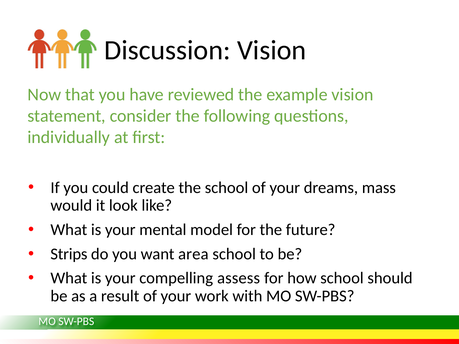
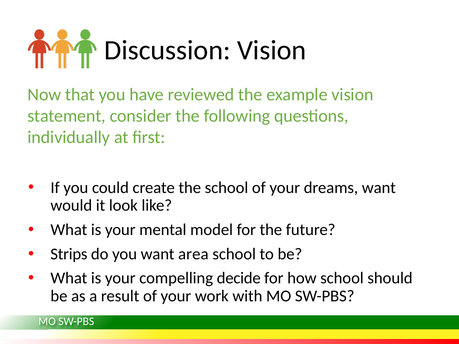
dreams mass: mass -> want
assess: assess -> decide
